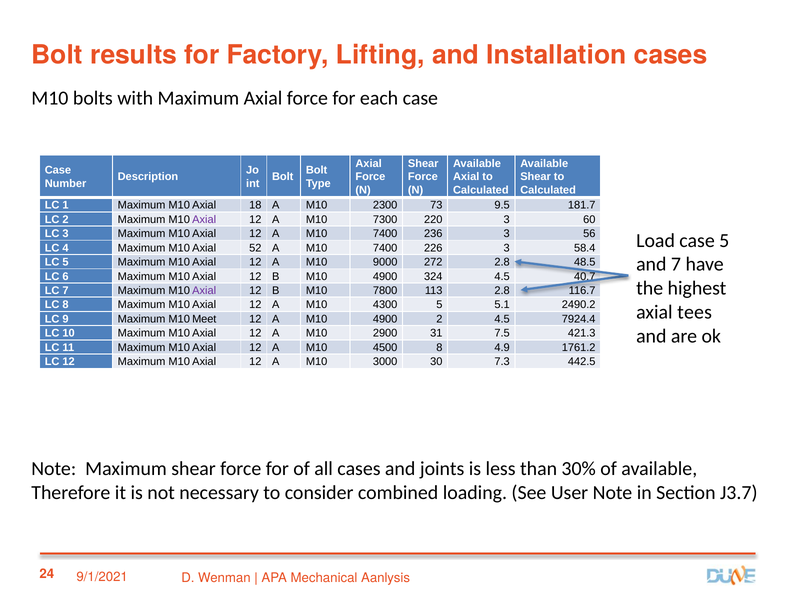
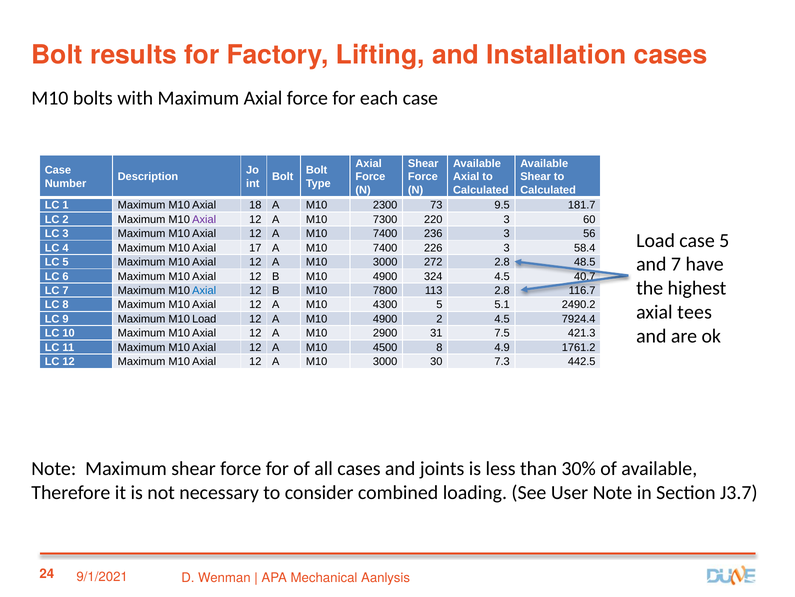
52: 52 -> 17
9000 at (385, 262): 9000 -> 3000
Axial at (204, 290) colour: purple -> blue
M10 Meet: Meet -> Load
